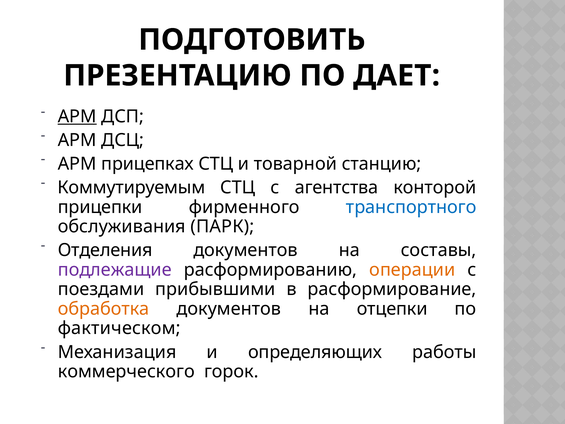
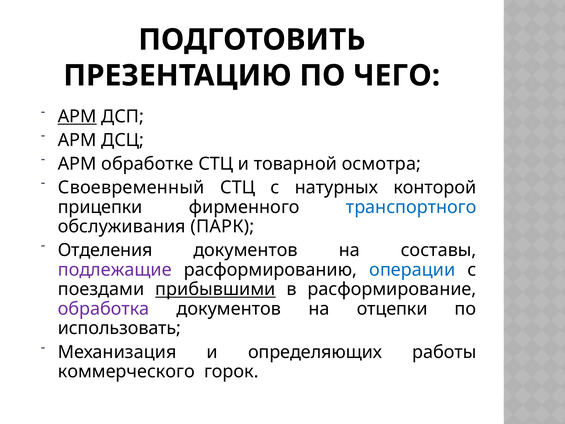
ДАЕТ: ДАЕТ -> ЧЕГО
прицепках: прицепках -> обработке
станцию: станцию -> осмотра
Коммутируемым: Коммутируемым -> Своевременный
агентства: агентства -> натурных
операции colour: orange -> blue
прибывшими underline: none -> present
обработка colour: orange -> purple
фактическом: фактическом -> использовать
